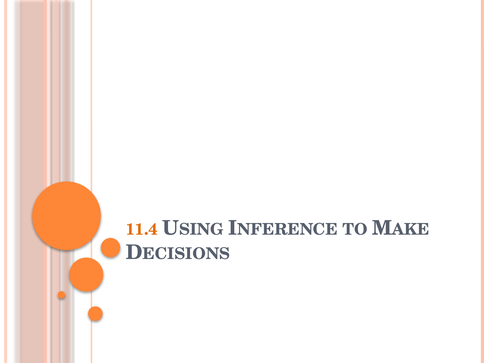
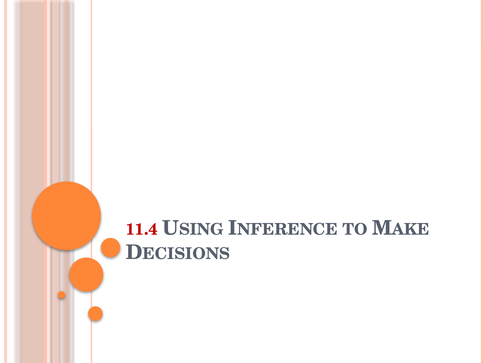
11.4 colour: orange -> red
